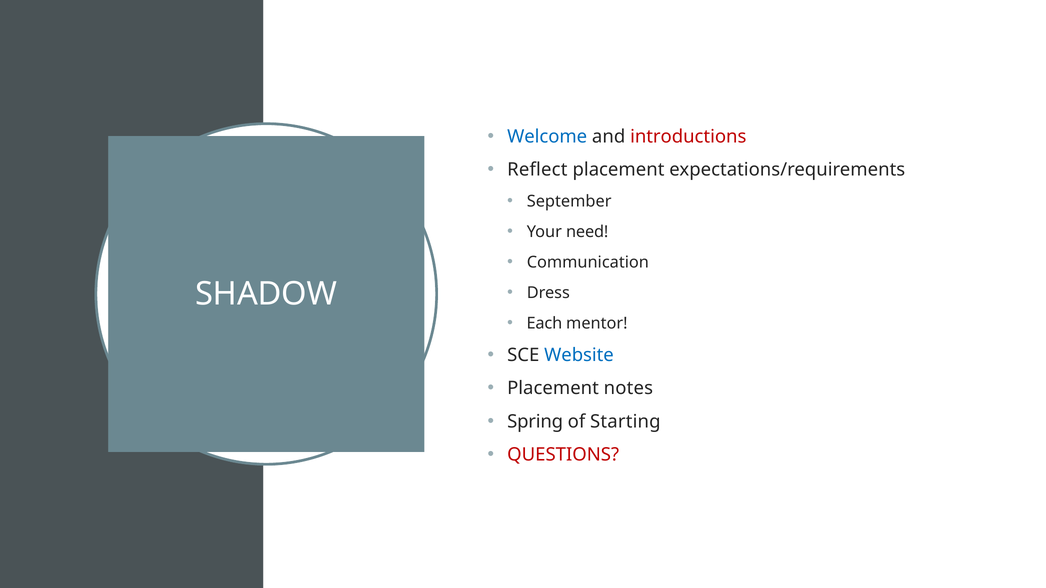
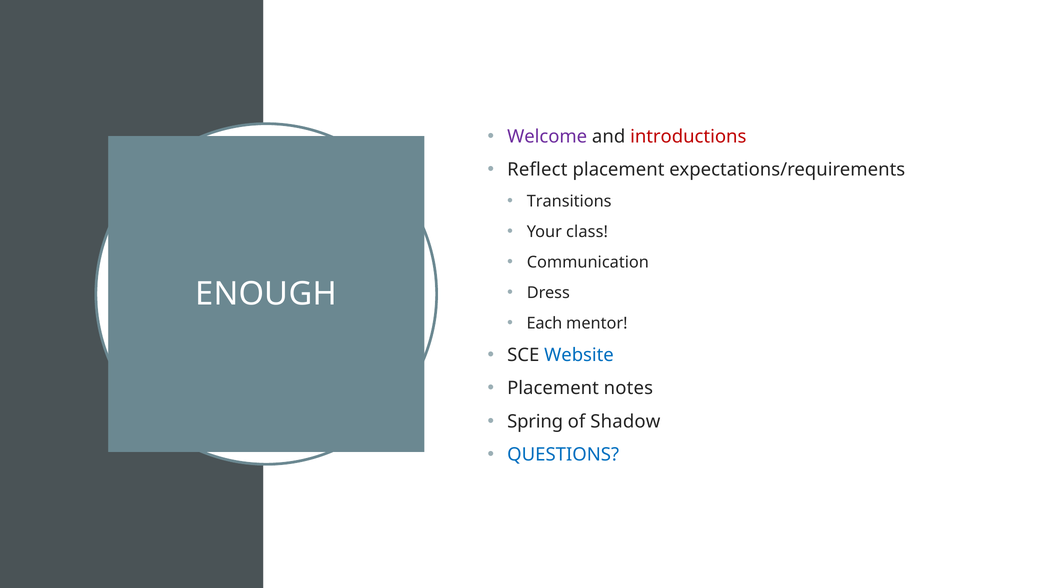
Welcome colour: blue -> purple
September: September -> Transitions
need: need -> class
SHADOW: SHADOW -> ENOUGH
Starting: Starting -> Shadow
QUESTIONS colour: red -> blue
